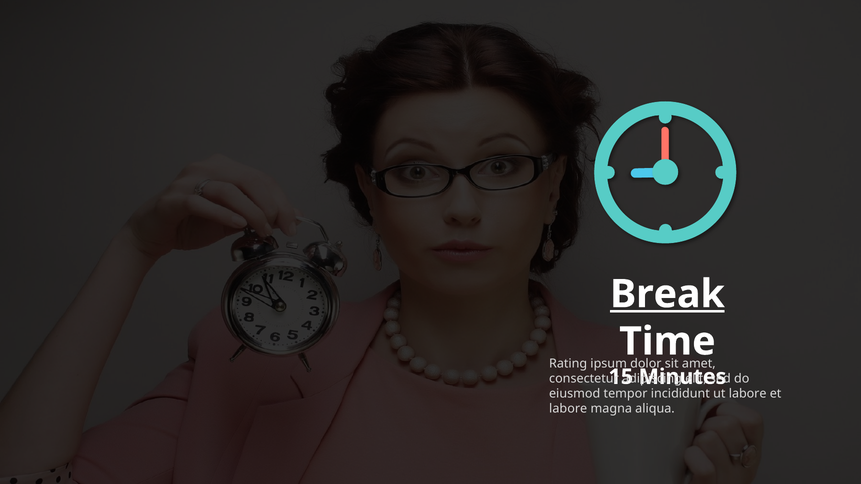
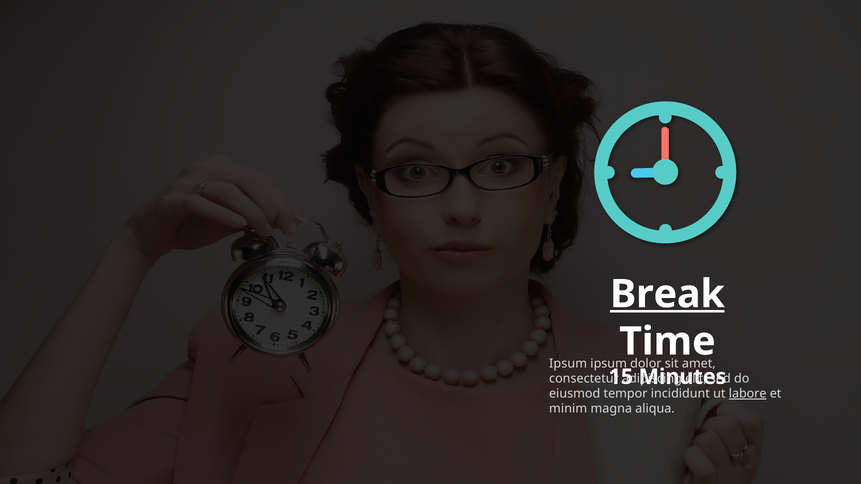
Rating at (568, 364): Rating -> Ipsum
labore at (748, 394) underline: none -> present
labore at (568, 409): labore -> minim
